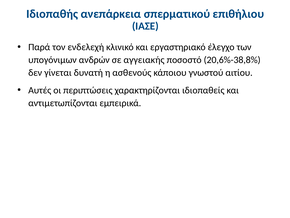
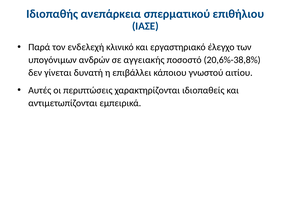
ασθενούς: ασθενούς -> επιβάλλει
